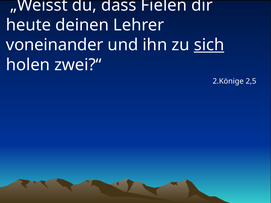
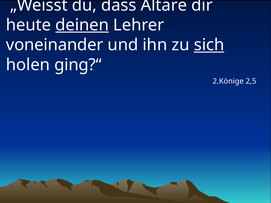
Fielen: Fielen -> Altäre
deinen underline: none -> present
zwei?“: zwei?“ -> ging?“
